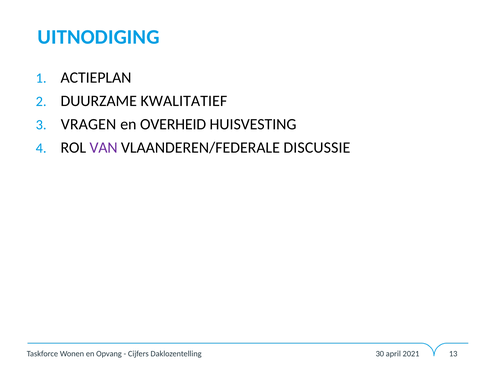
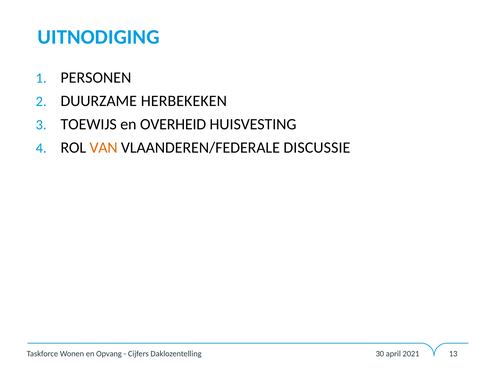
ACTIEPLAN: ACTIEPLAN -> PERSONEN
KWALITATIEF: KWALITATIEF -> HERBEKEKEN
VRAGEN: VRAGEN -> TOEWIJS
VAN colour: purple -> orange
